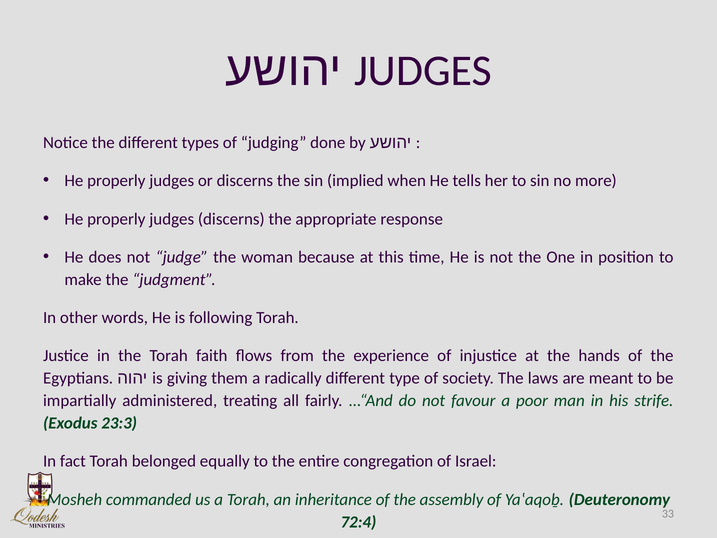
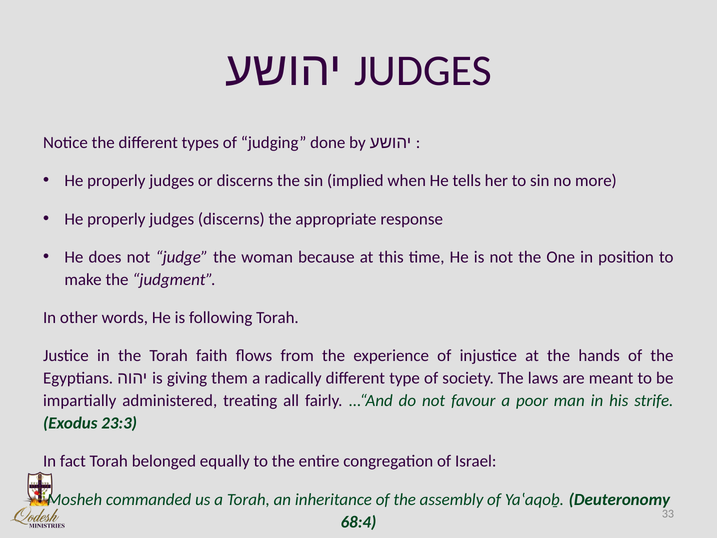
72:4: 72:4 -> 68:4
